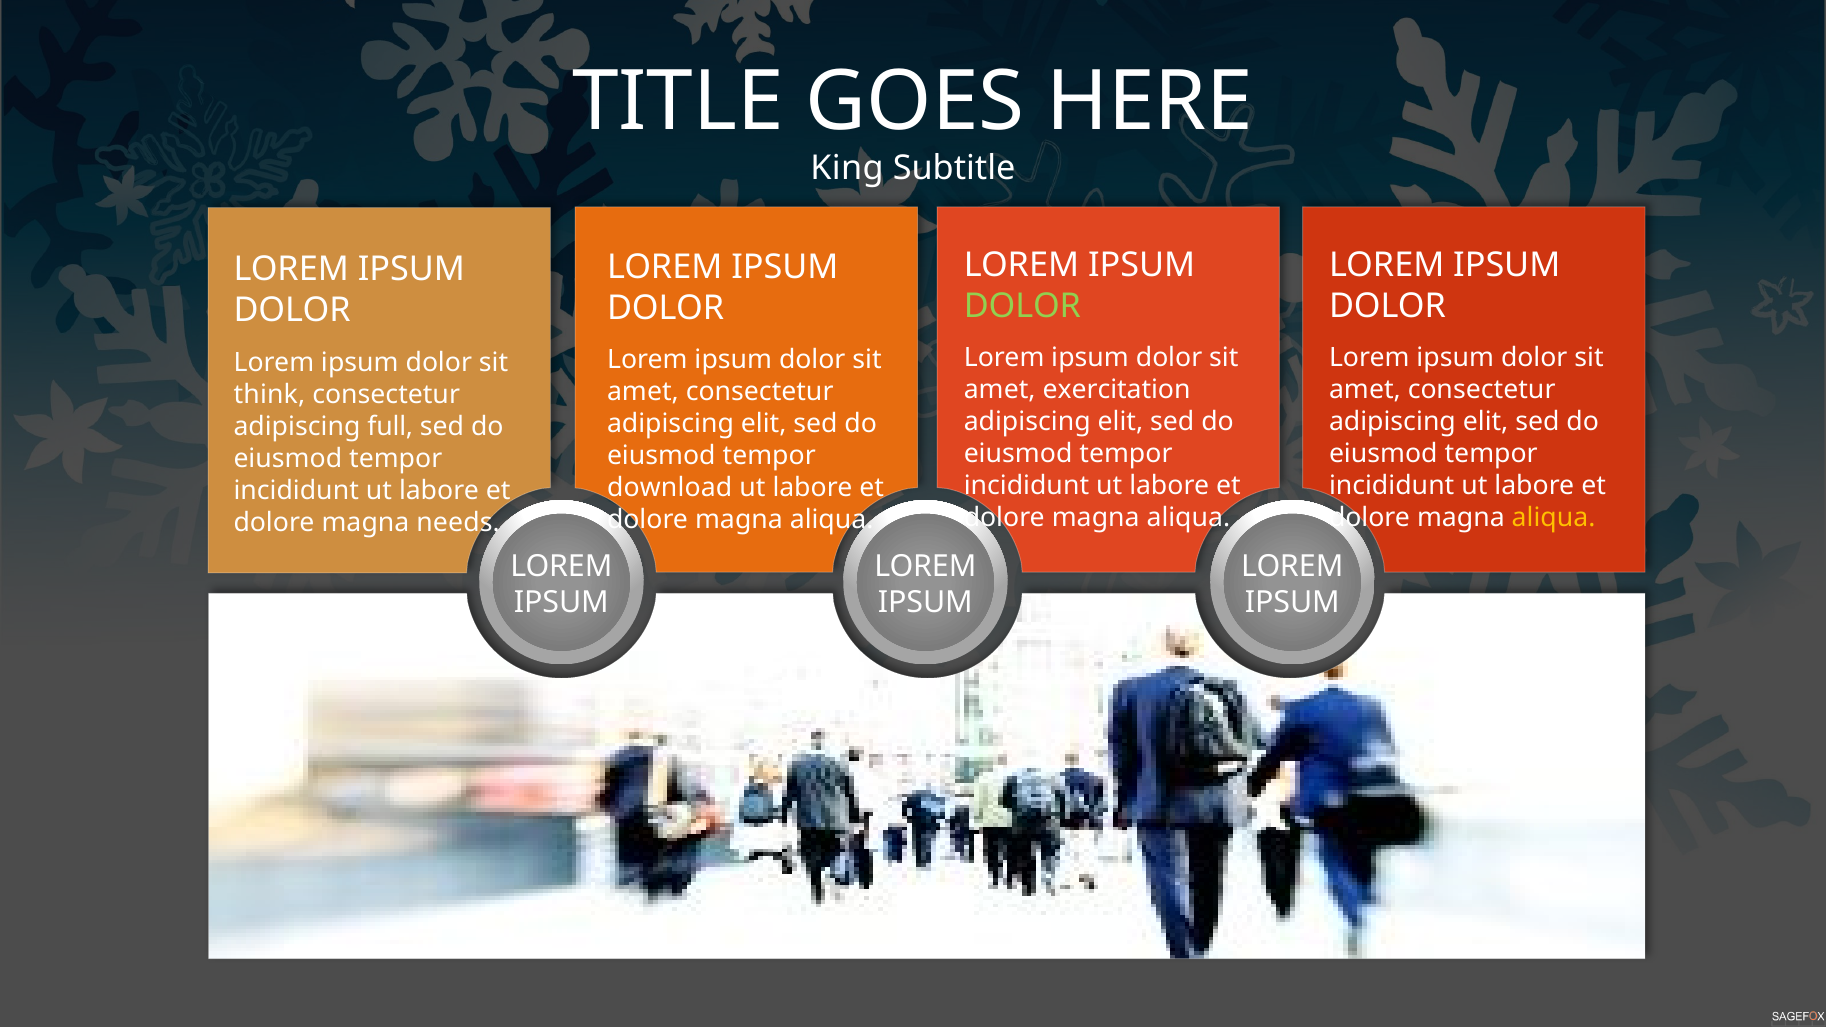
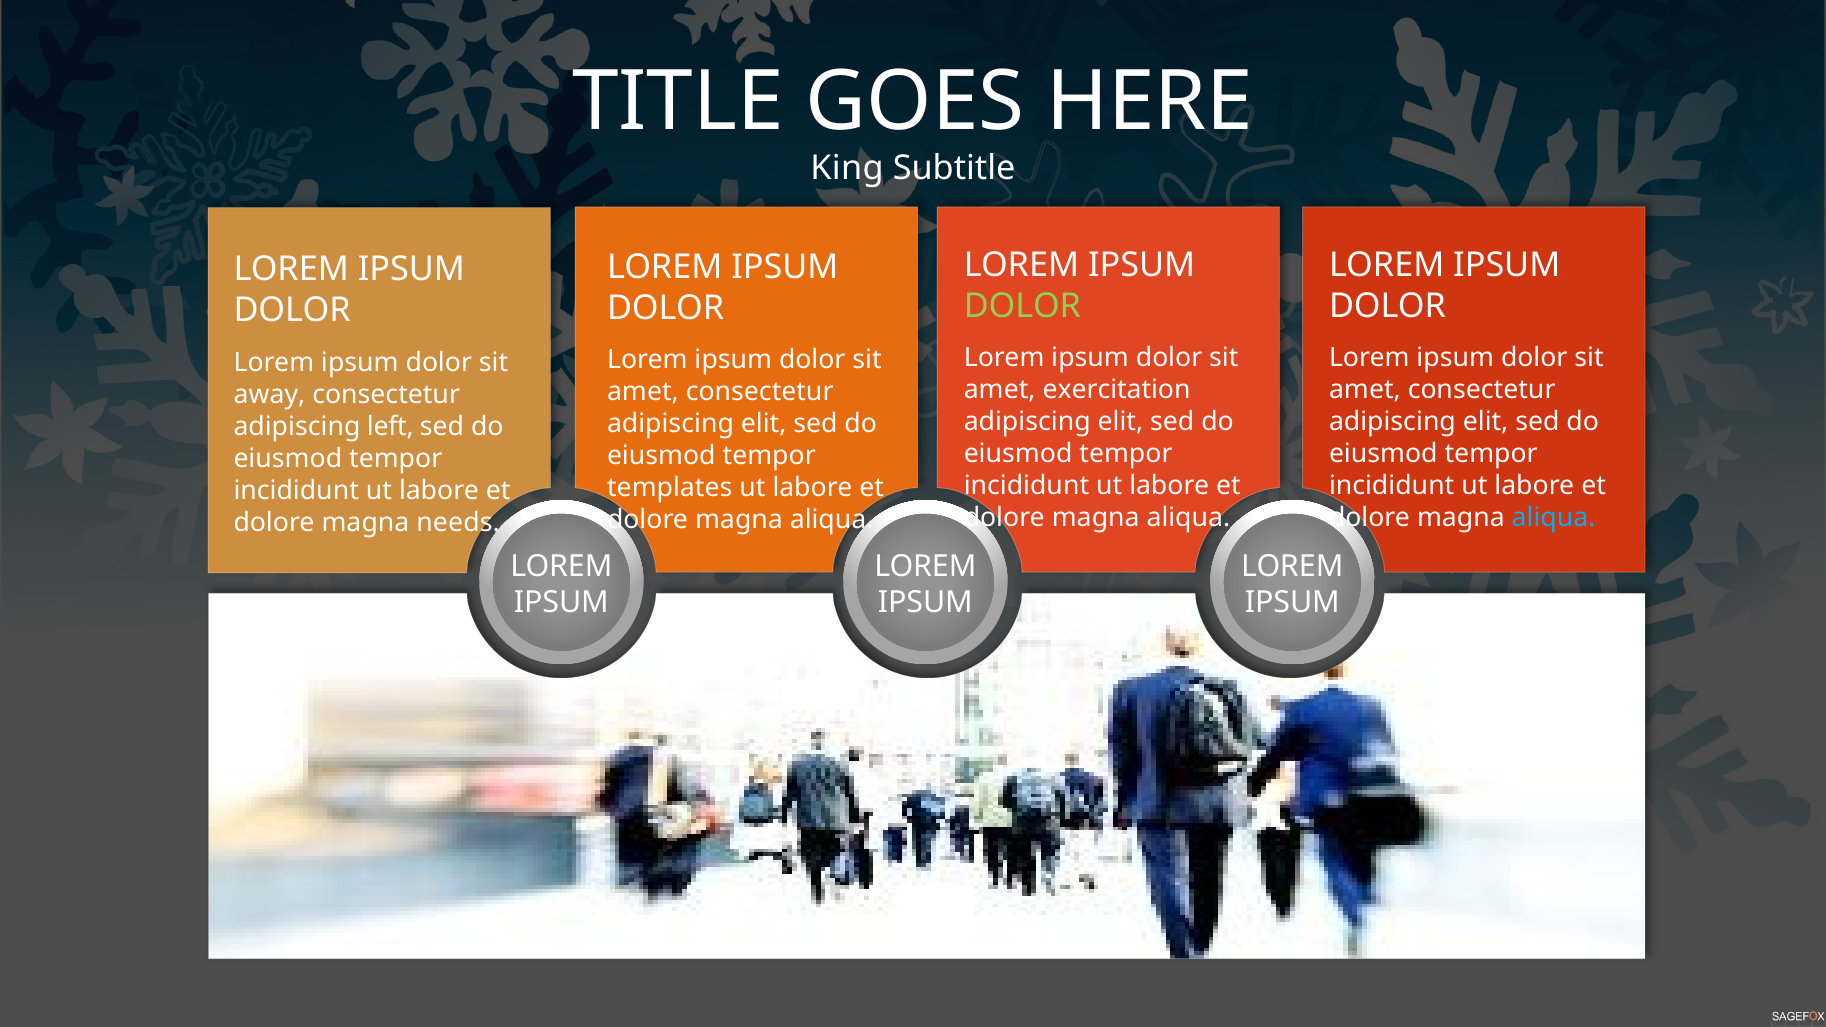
think: think -> away
full: full -> left
download: download -> templates
aliqua at (1554, 518) colour: yellow -> light blue
